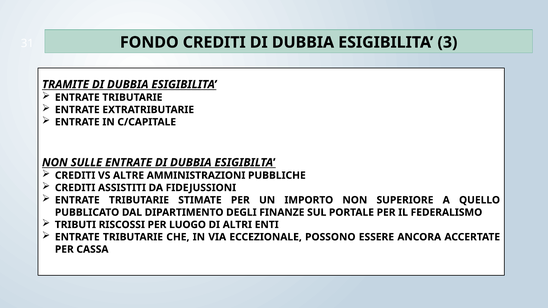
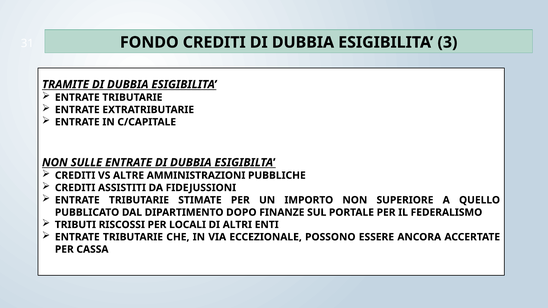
DEGLI: DEGLI -> DOPO
LUOGO: LUOGO -> LOCALI
